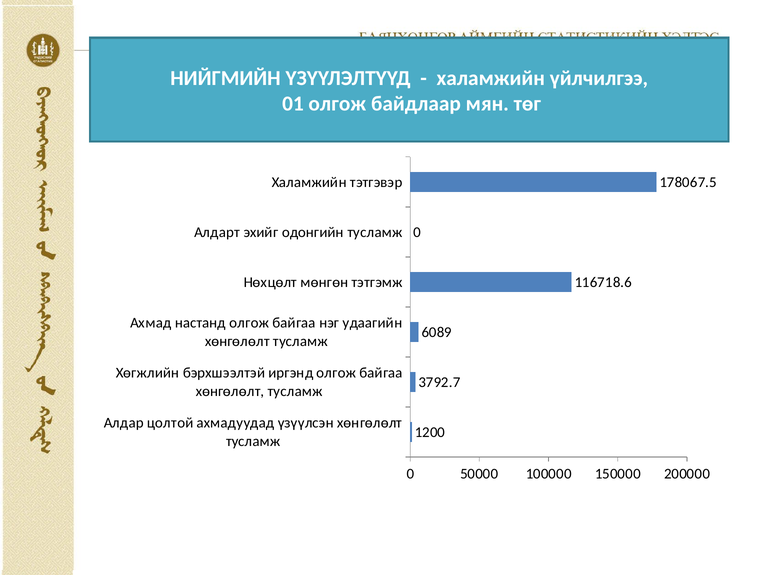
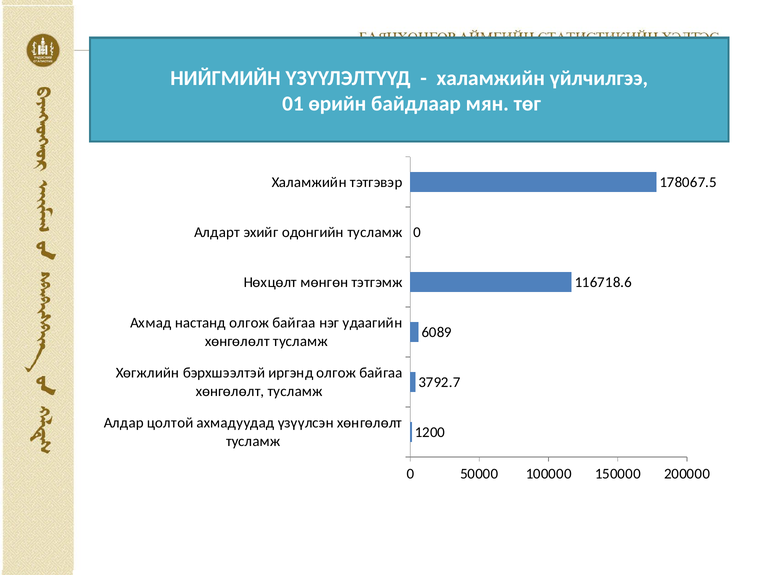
01 олгож: олгож -> өрийн
